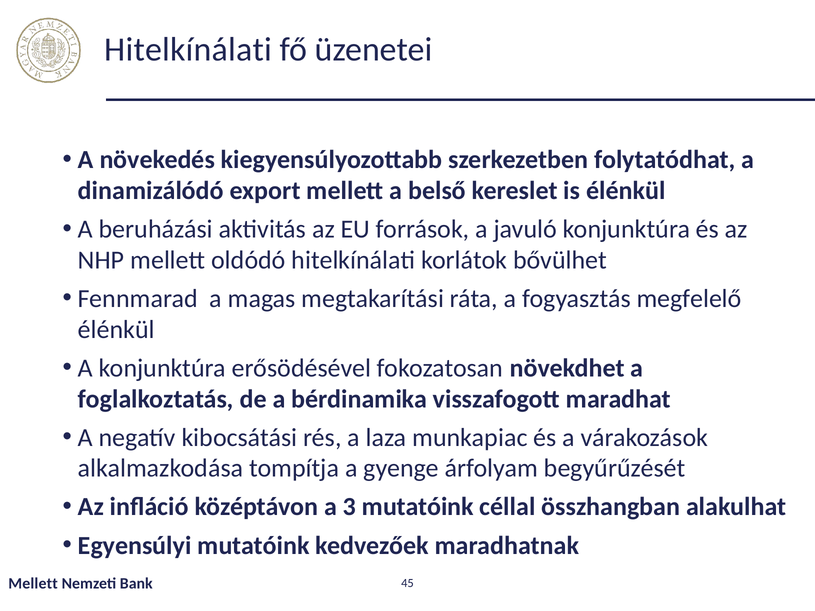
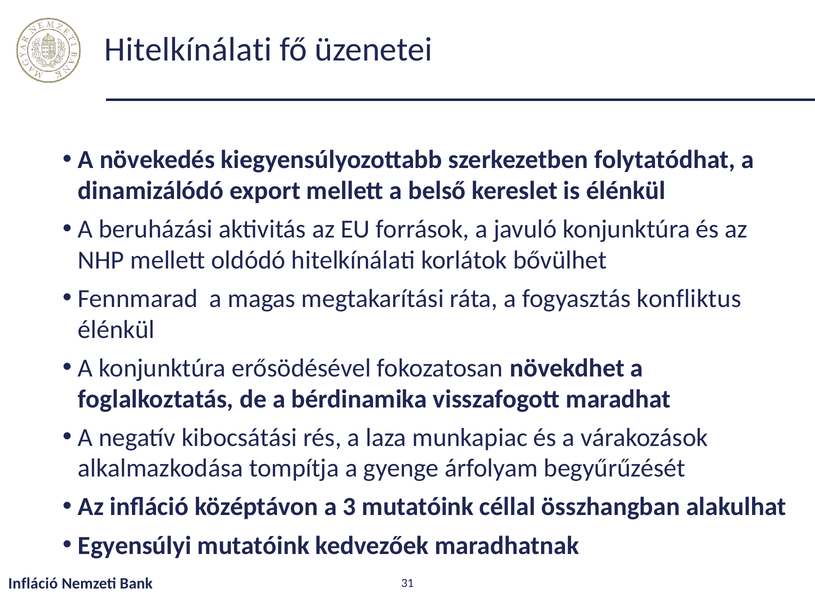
megfelelő: megfelelő -> konfliktus
Mellett at (33, 584): Mellett -> Infláció
45: 45 -> 31
